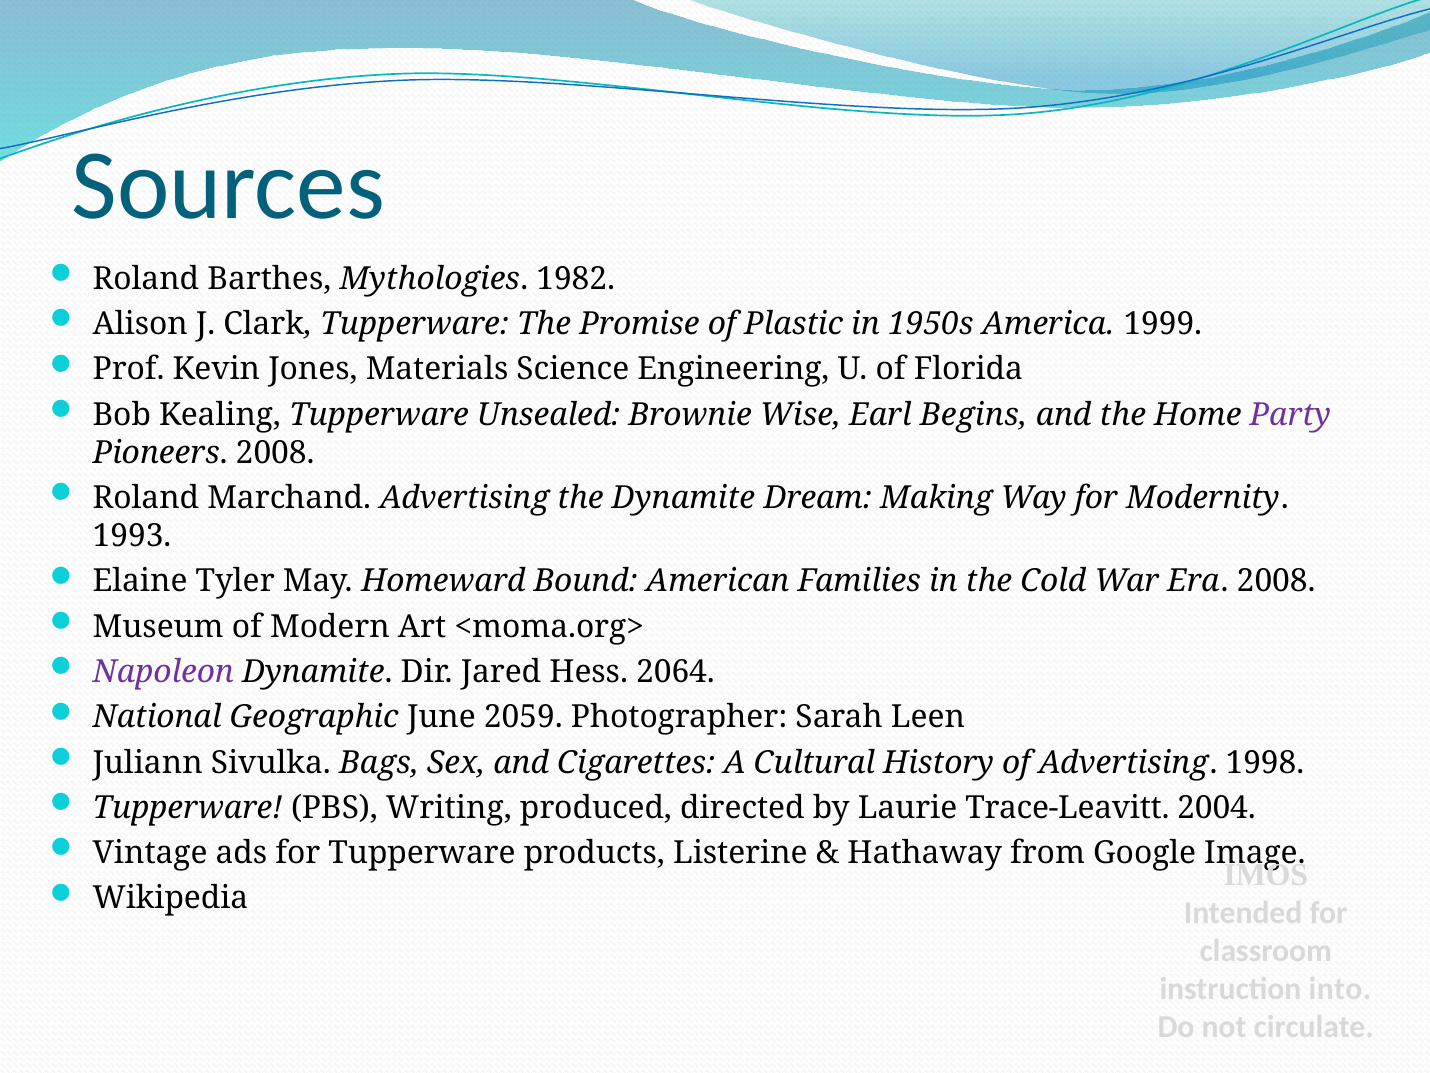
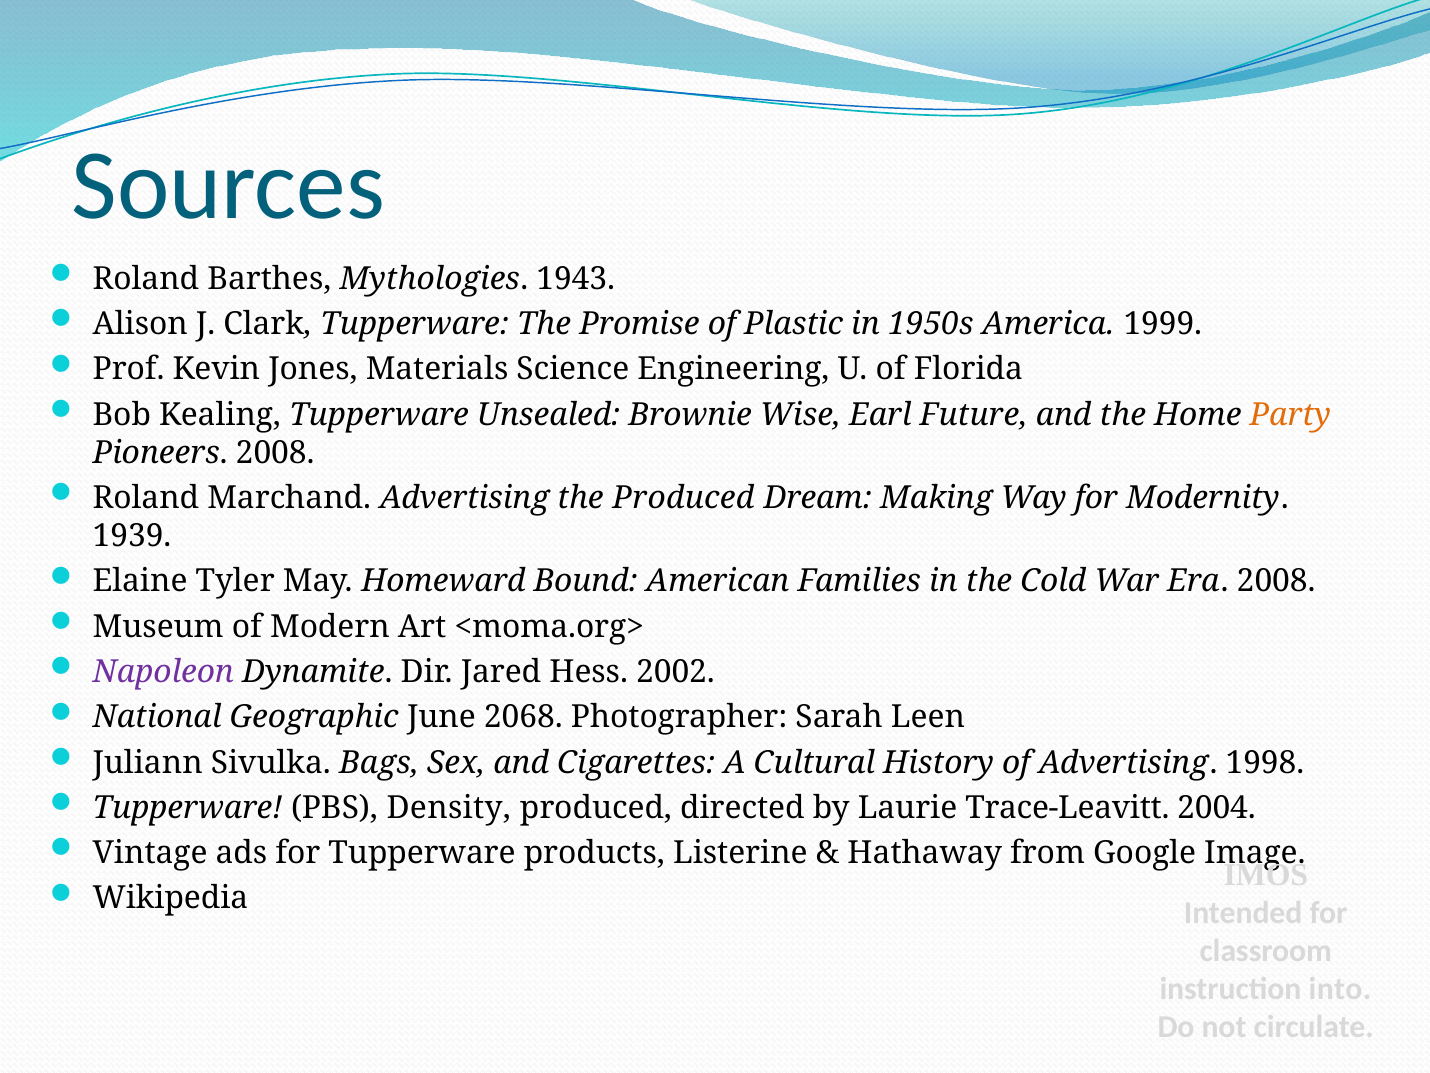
1982: 1982 -> 1943
Begins: Begins -> Future
Party colour: purple -> orange
the Dynamite: Dynamite -> Produced
1993: 1993 -> 1939
2064: 2064 -> 2002
2059: 2059 -> 2068
Writing: Writing -> Density
